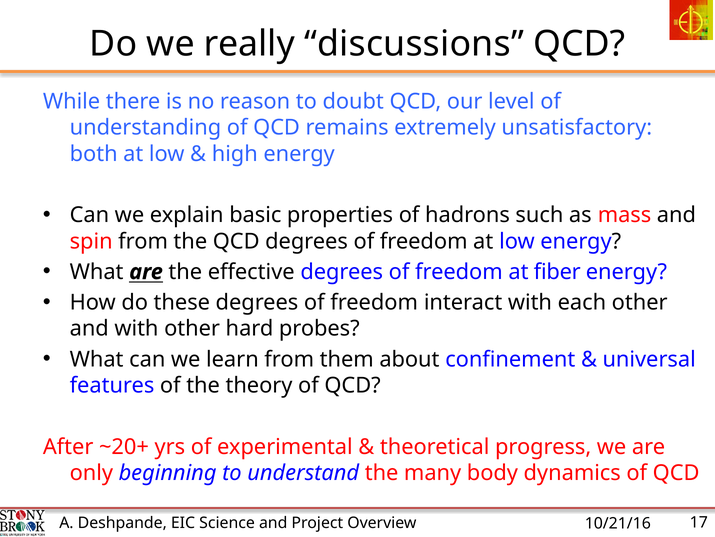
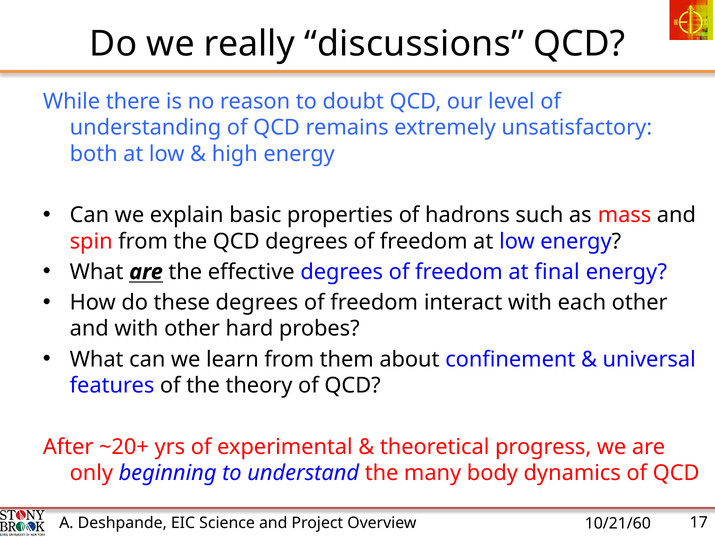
fiber: fiber -> final
10/21/16: 10/21/16 -> 10/21/60
